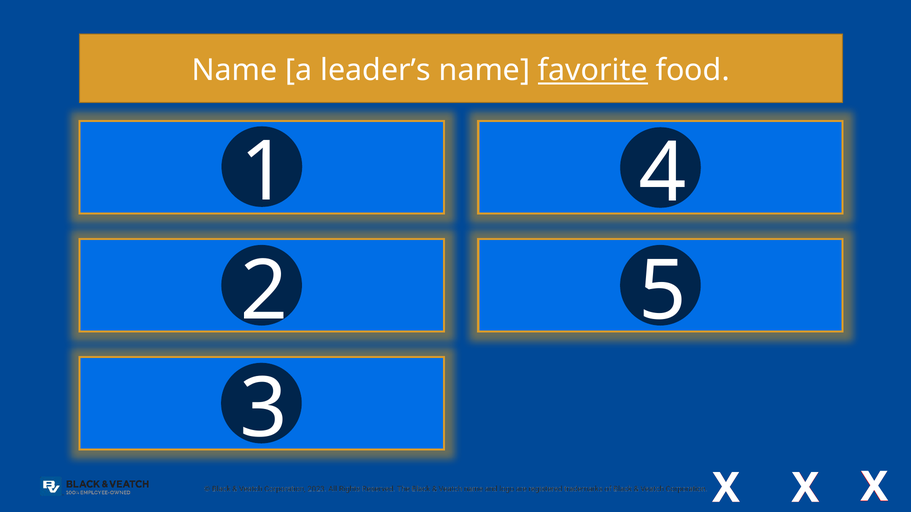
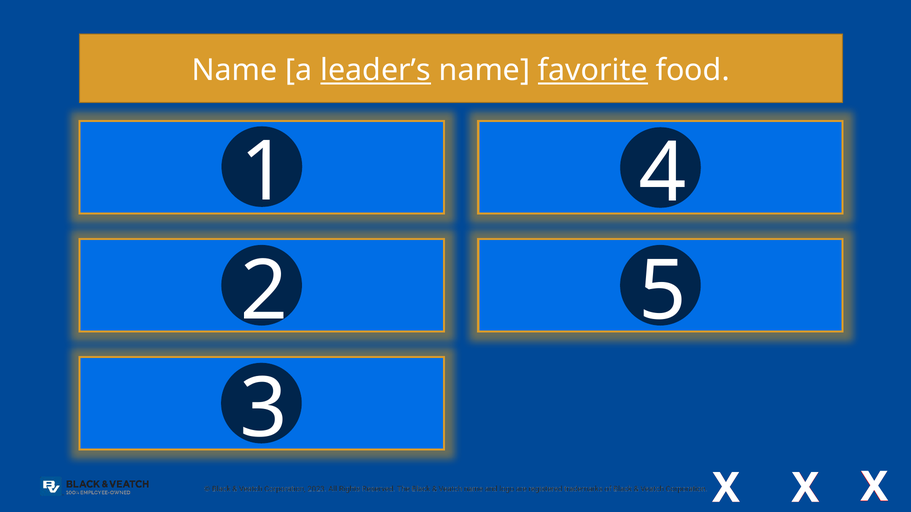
leader’s underline: none -> present
